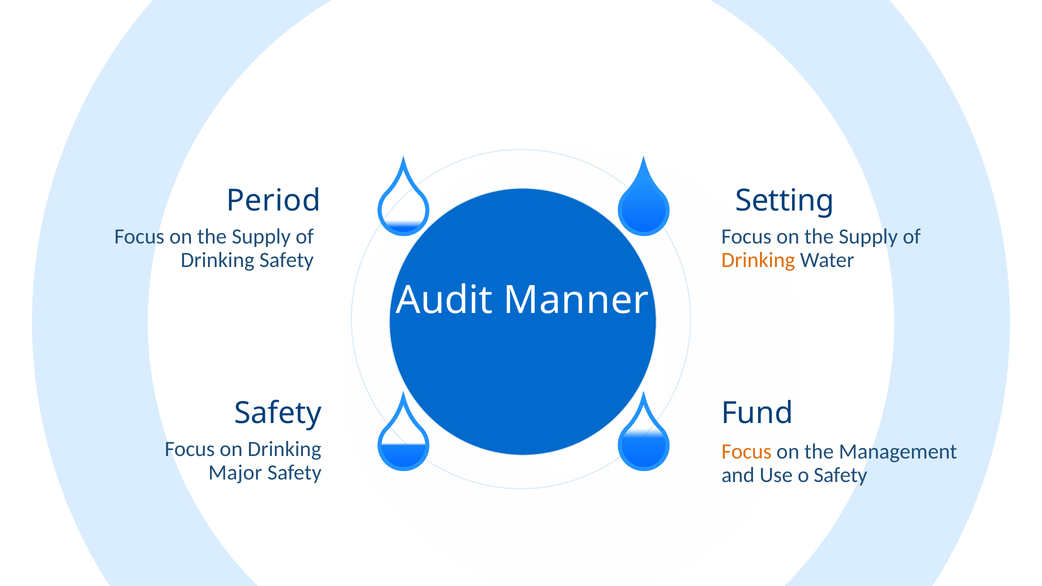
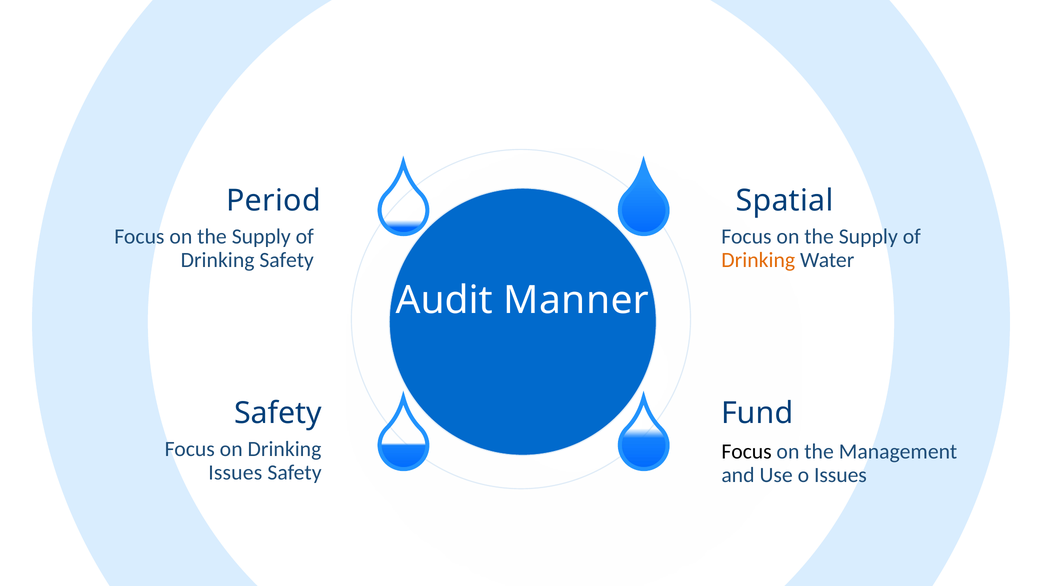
Setting: Setting -> Spatial
Focus at (747, 452) colour: orange -> black
Major at (235, 473): Major -> Issues
o Safety: Safety -> Issues
